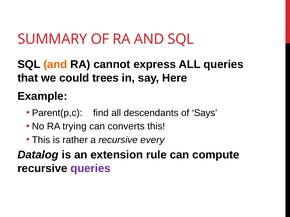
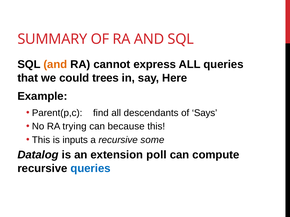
converts: converts -> because
rather: rather -> inputs
every: every -> some
rule: rule -> poll
queries at (91, 169) colour: purple -> blue
